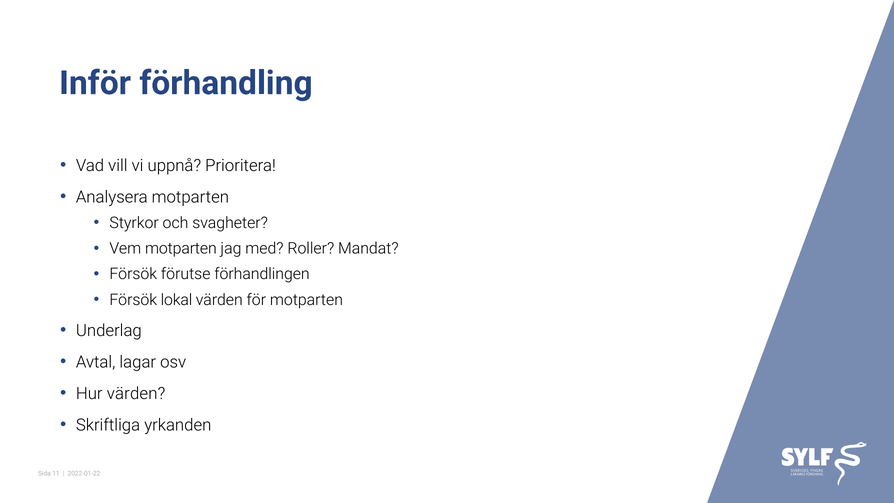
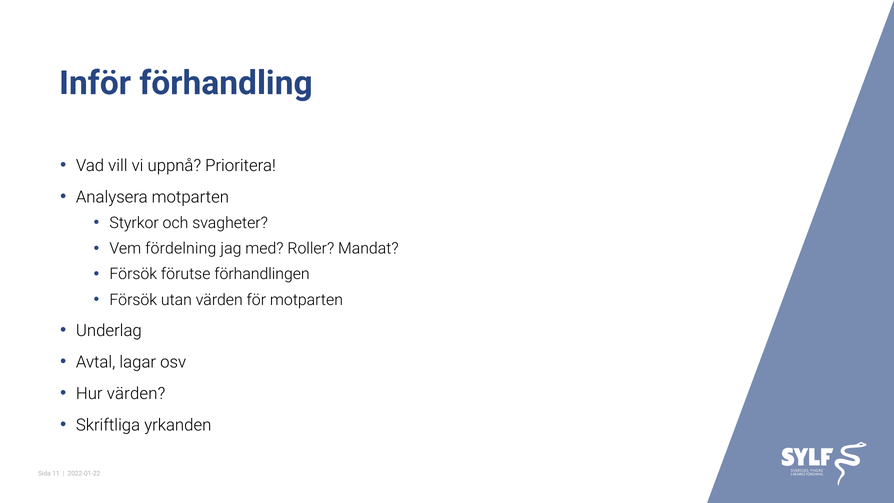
Vem motparten: motparten -> fördelning
lokal: lokal -> utan
